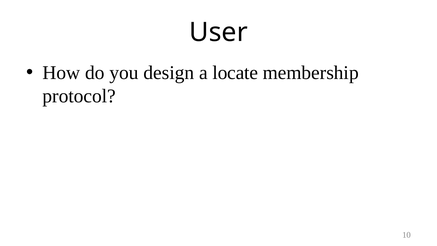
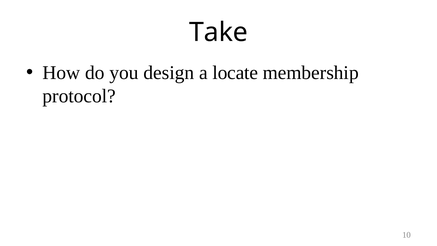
User: User -> Take
